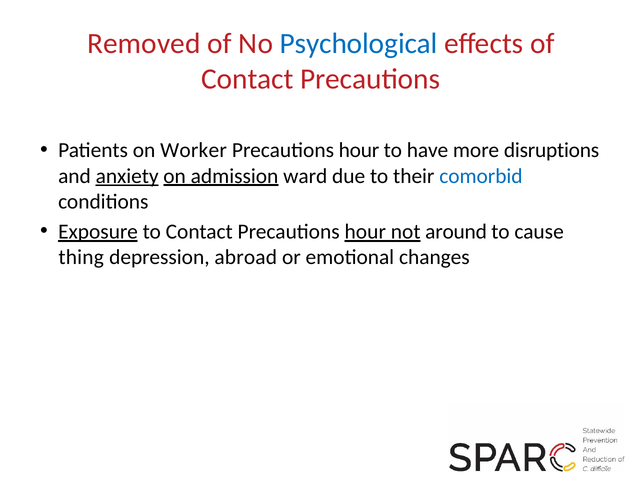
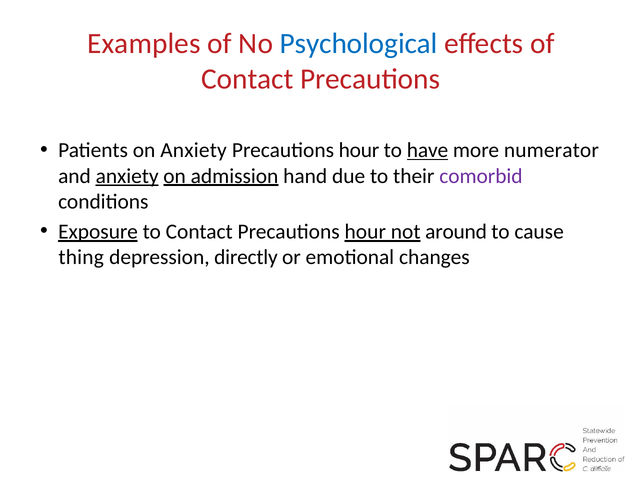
Removed: Removed -> Examples
on Worker: Worker -> Anxiety
have underline: none -> present
disruptions: disruptions -> numerator
ward: ward -> hand
comorbid colour: blue -> purple
abroad: abroad -> directly
